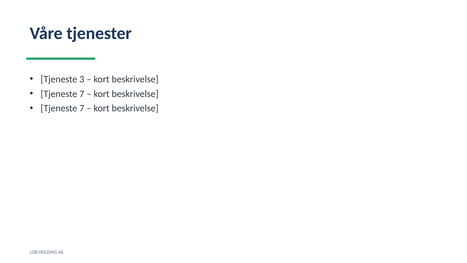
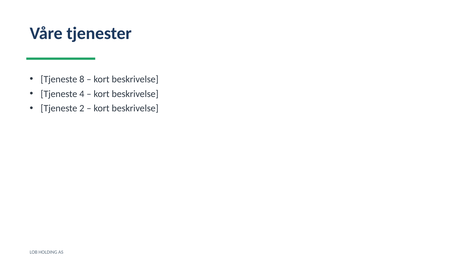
3: 3 -> 8
7 at (82, 94): 7 -> 4
7 at (82, 108): 7 -> 2
